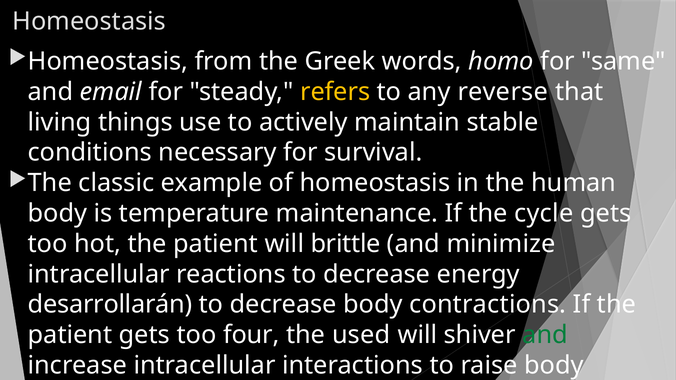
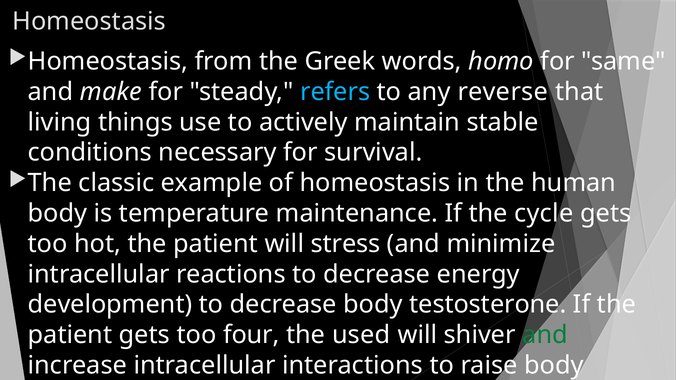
email: email -> make
refers colour: yellow -> light blue
brittle: brittle -> stress
desarrollarán: desarrollarán -> development
contractions: contractions -> testosterone
